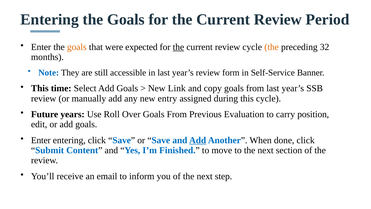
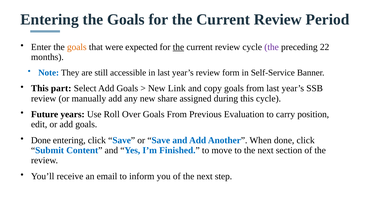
the at (272, 47) colour: orange -> purple
32: 32 -> 22
time: time -> part
entry: entry -> share
Enter at (41, 140): Enter -> Done
Add at (198, 140) underline: present -> none
